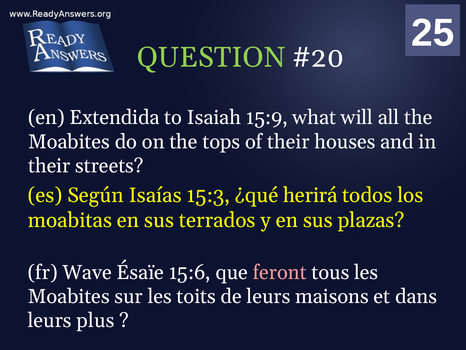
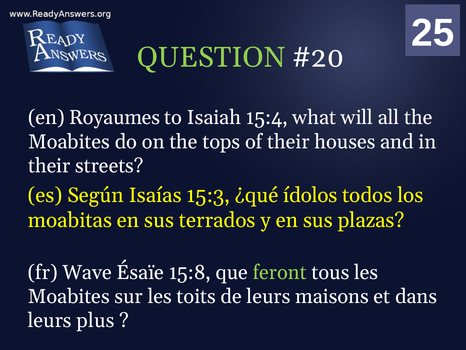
Extendida: Extendida -> Royaumes
15:9: 15:9 -> 15:4
herirá: herirá -> ídolos
15:6: 15:6 -> 15:8
feront colour: pink -> light green
